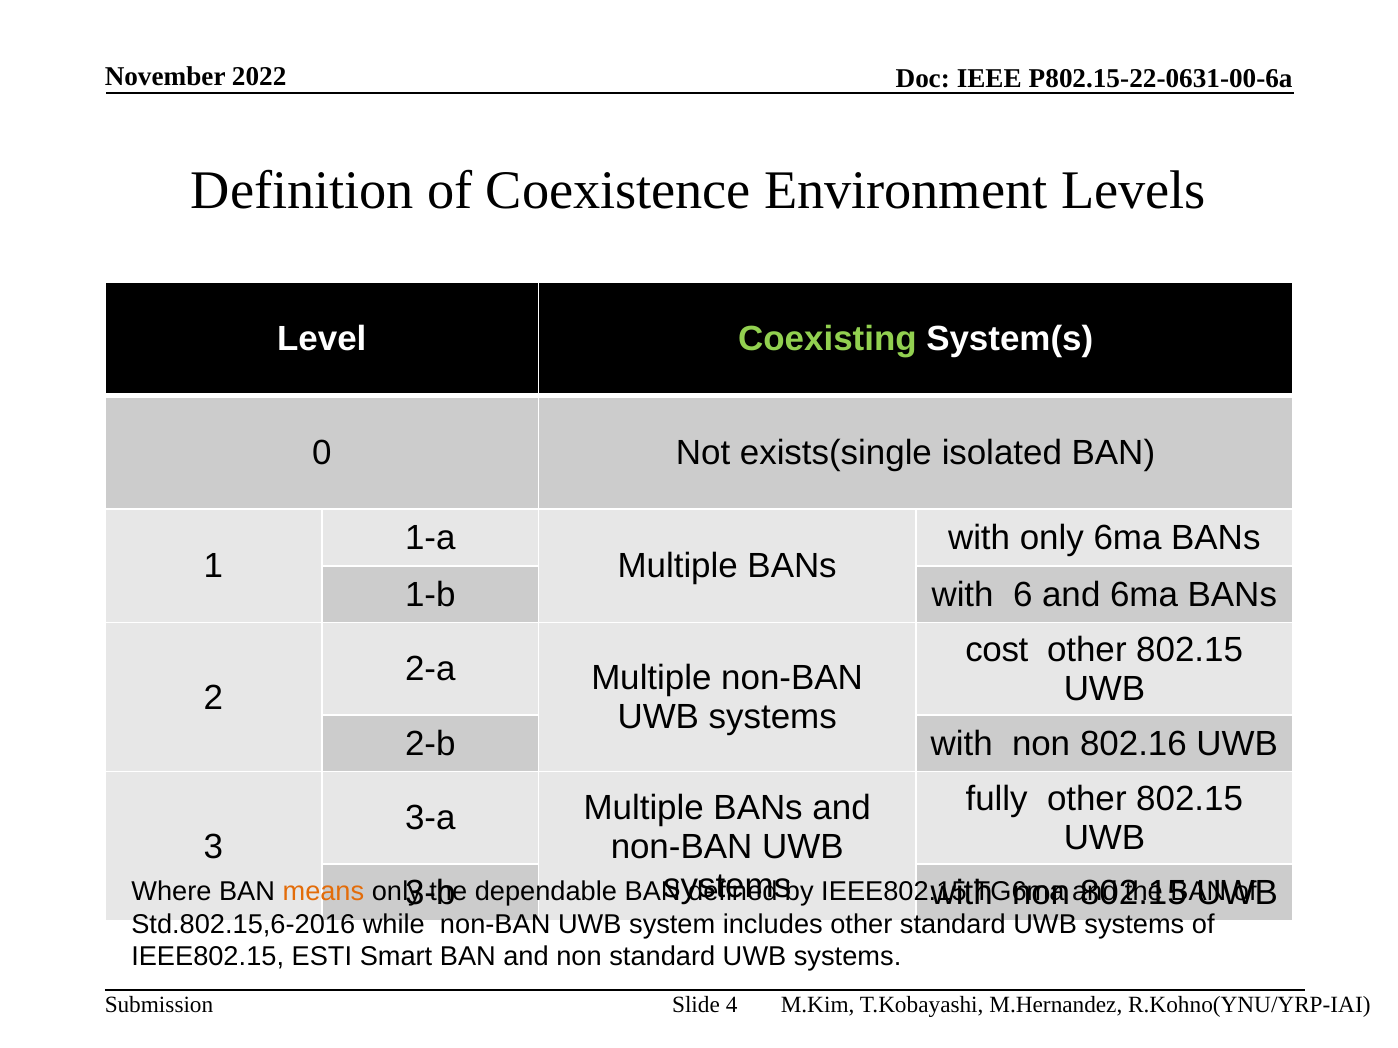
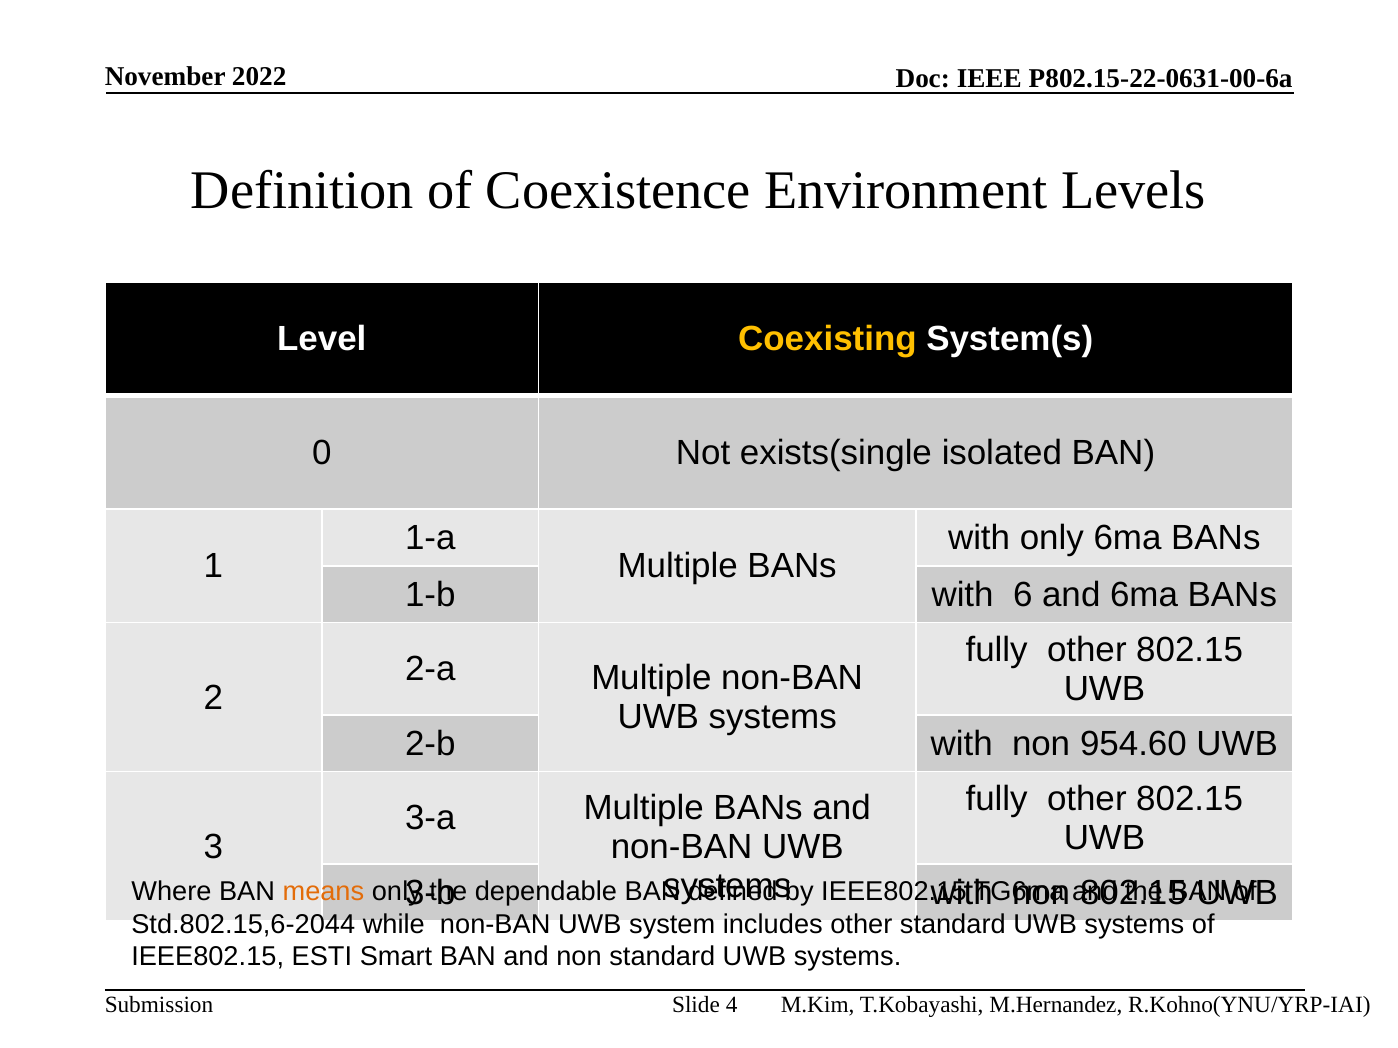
Coexisting colour: light green -> yellow
cost at (997, 650): cost -> fully
802.16: 802.16 -> 954.60
Std.802.15,6-2016: Std.802.15,6-2016 -> Std.802.15,6-2044
